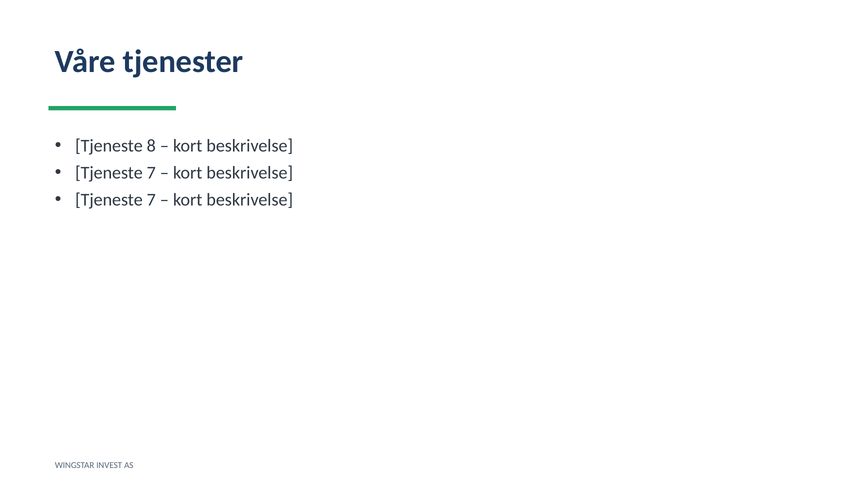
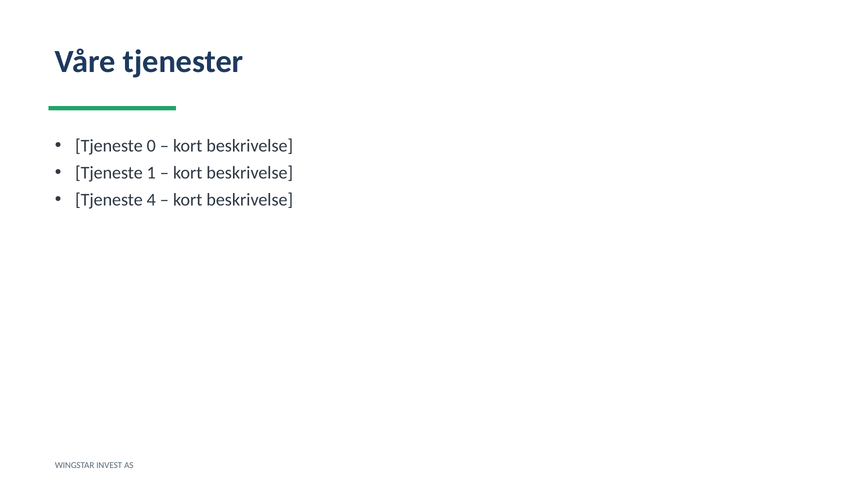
8: 8 -> 0
7 at (151, 173): 7 -> 1
7 at (151, 200): 7 -> 4
